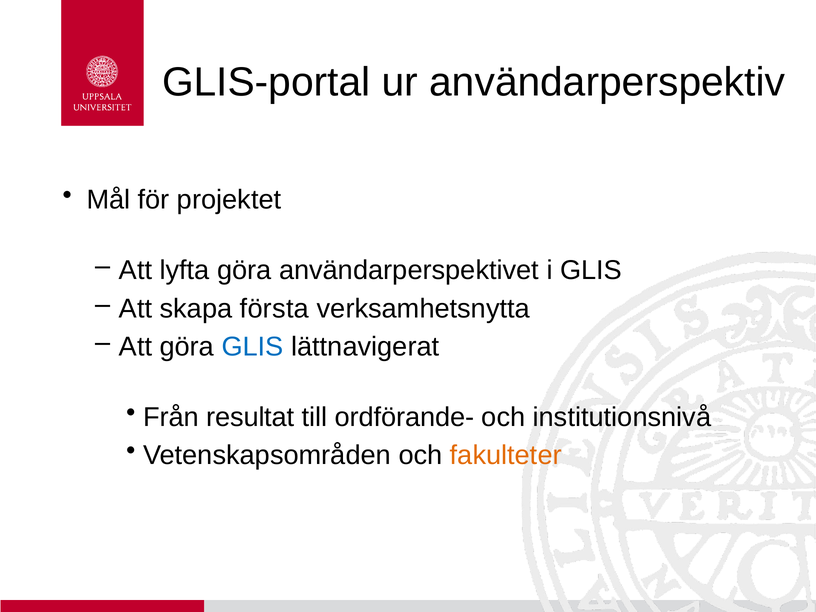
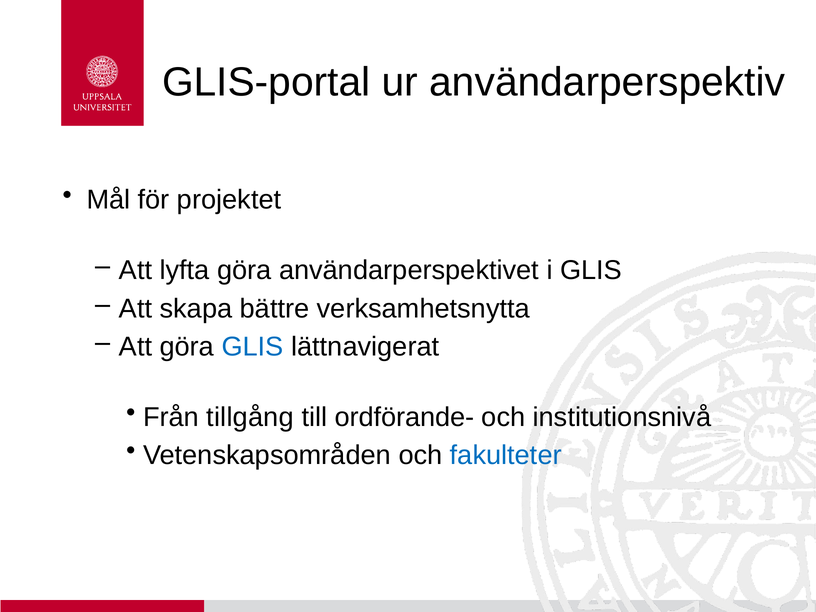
första: första -> bättre
resultat: resultat -> tillgång
fakulteter colour: orange -> blue
